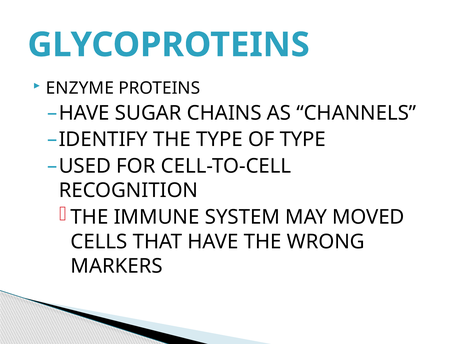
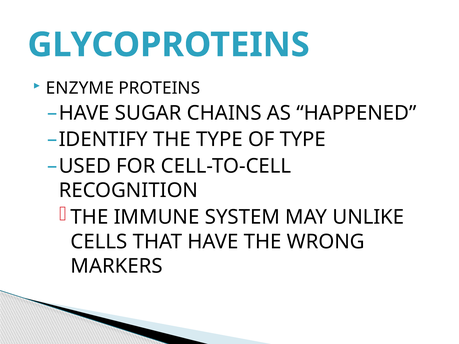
CHANNELS: CHANNELS -> HAPPENED
MOVED: MOVED -> UNLIKE
